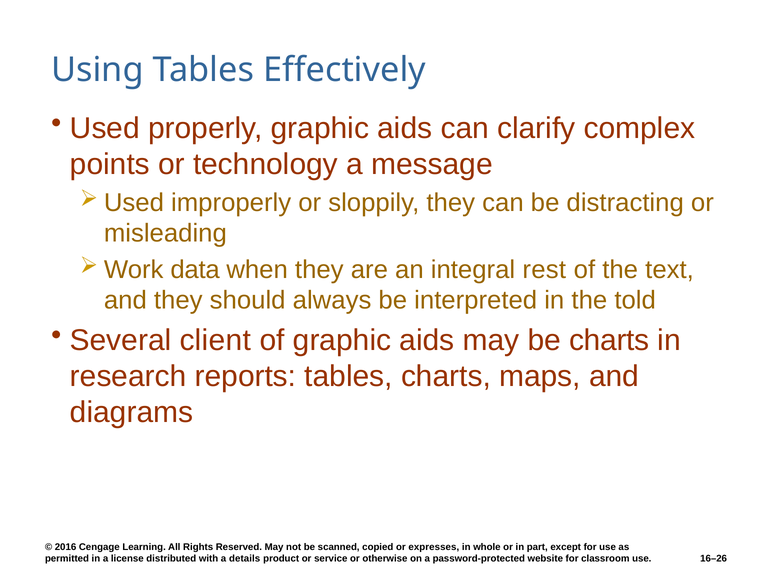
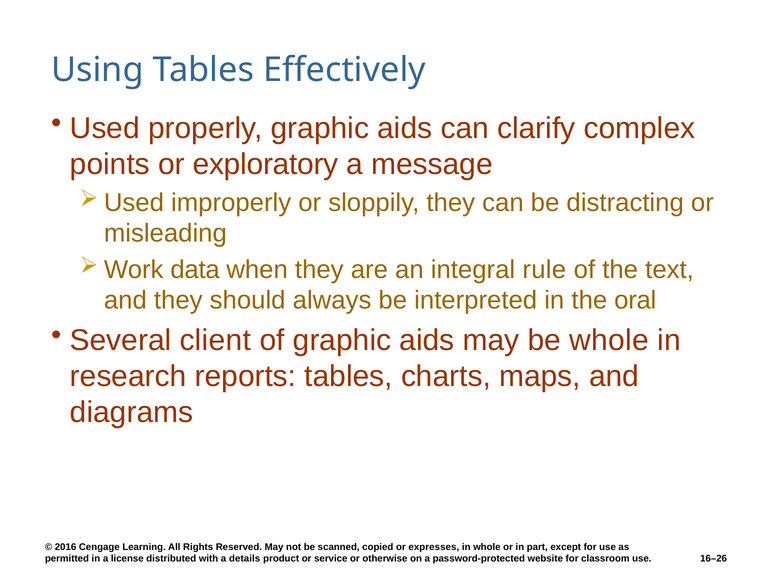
technology: technology -> exploratory
rest: rest -> rule
told: told -> oral
be charts: charts -> whole
